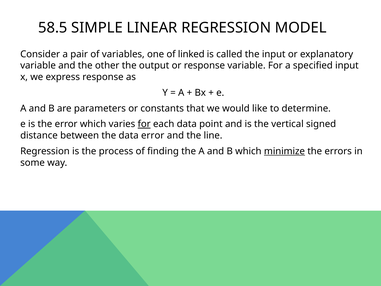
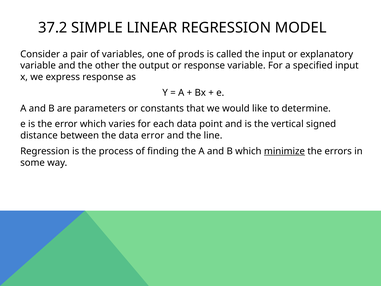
58.5: 58.5 -> 37.2
linked: linked -> prods
for at (144, 124) underline: present -> none
